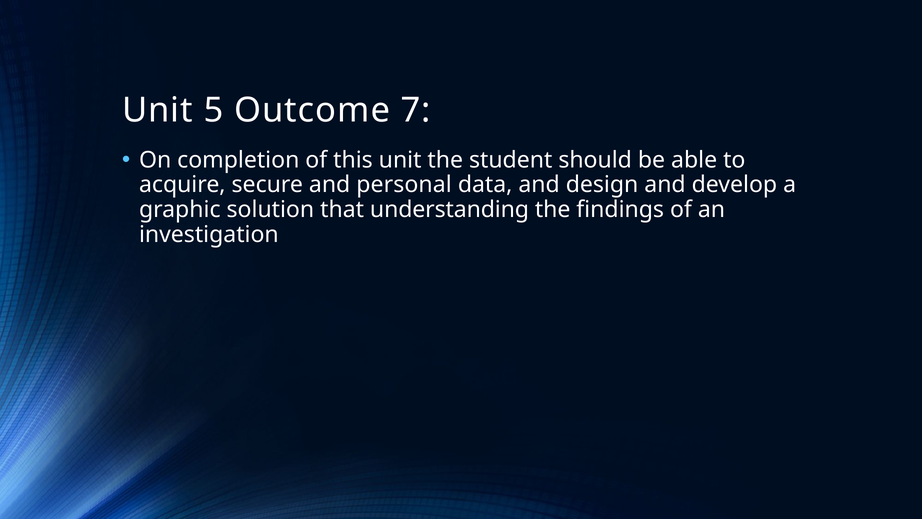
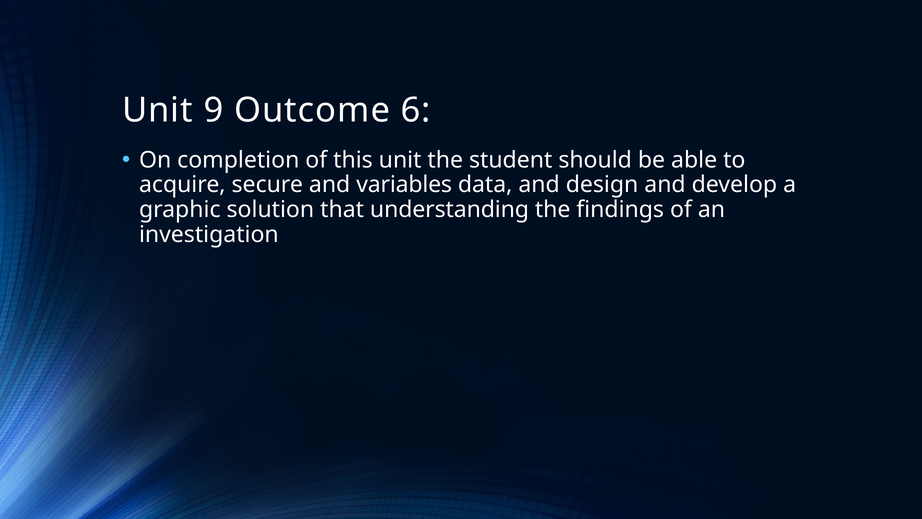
5: 5 -> 9
7: 7 -> 6
personal: personal -> variables
